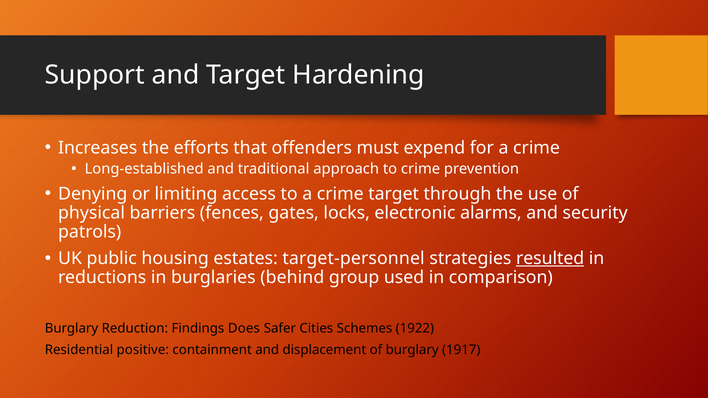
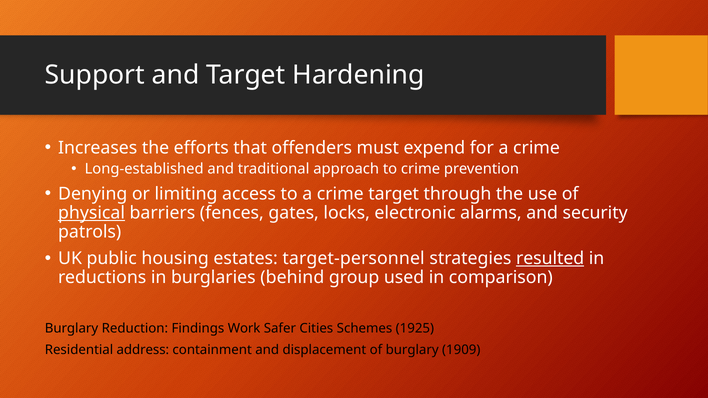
physical underline: none -> present
Does: Does -> Work
1922: 1922 -> 1925
positive: positive -> address
1917: 1917 -> 1909
